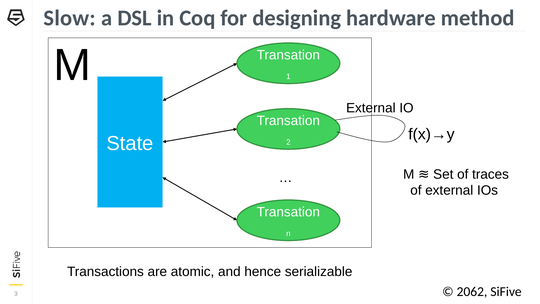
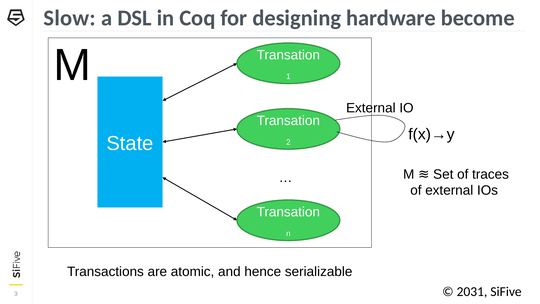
method: method -> become
2062: 2062 -> 2031
